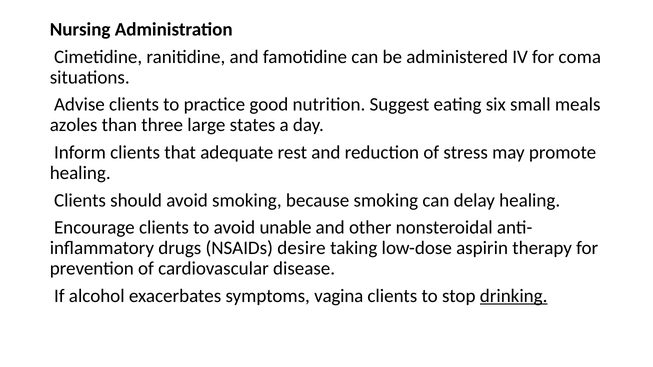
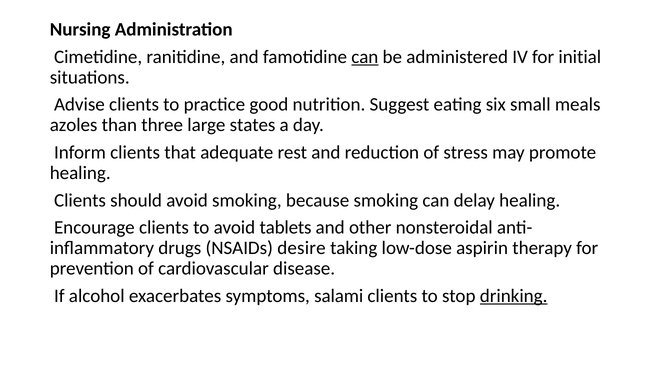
can at (365, 57) underline: none -> present
coma: coma -> initial
unable: unable -> tablets
vagina: vagina -> salami
